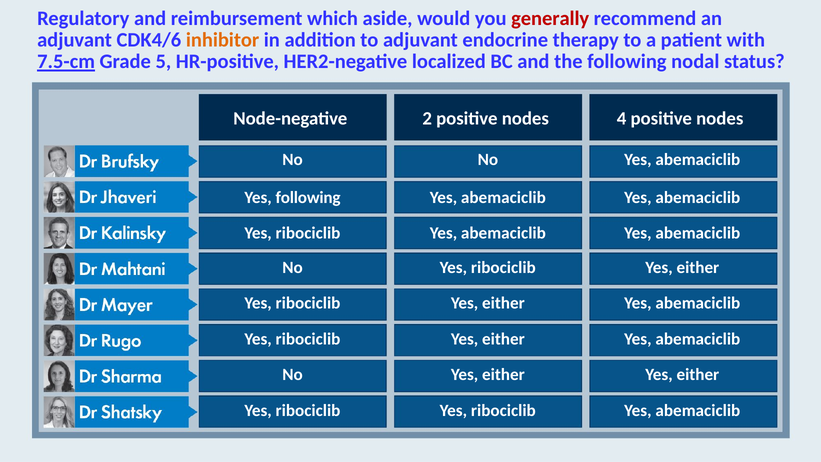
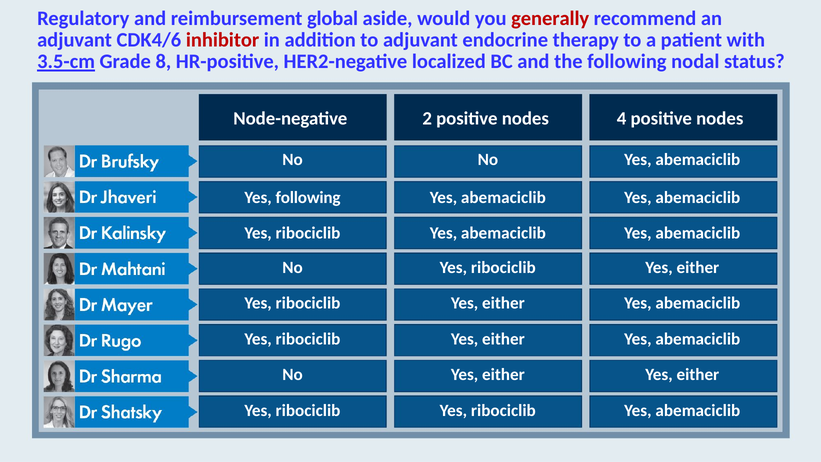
which: which -> global
inhibitor colour: orange -> red
7.5-cm: 7.5-cm -> 3.5-cm
5: 5 -> 8
